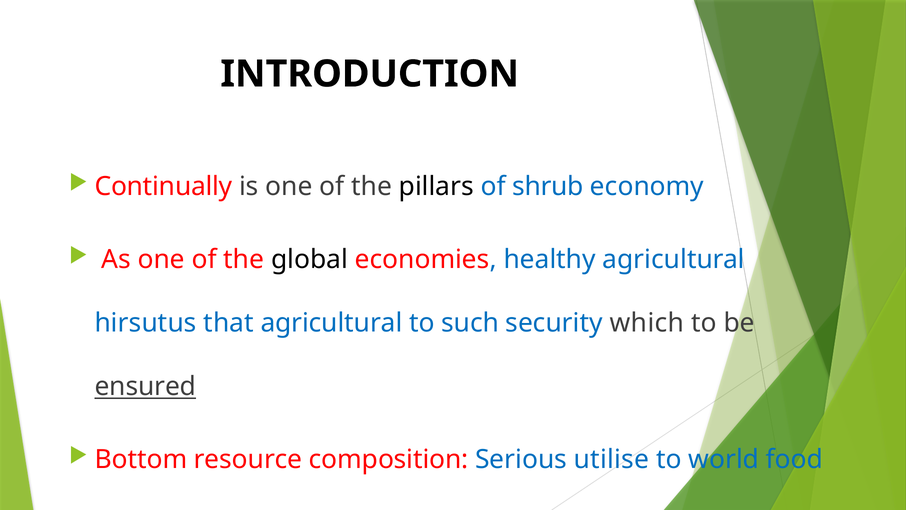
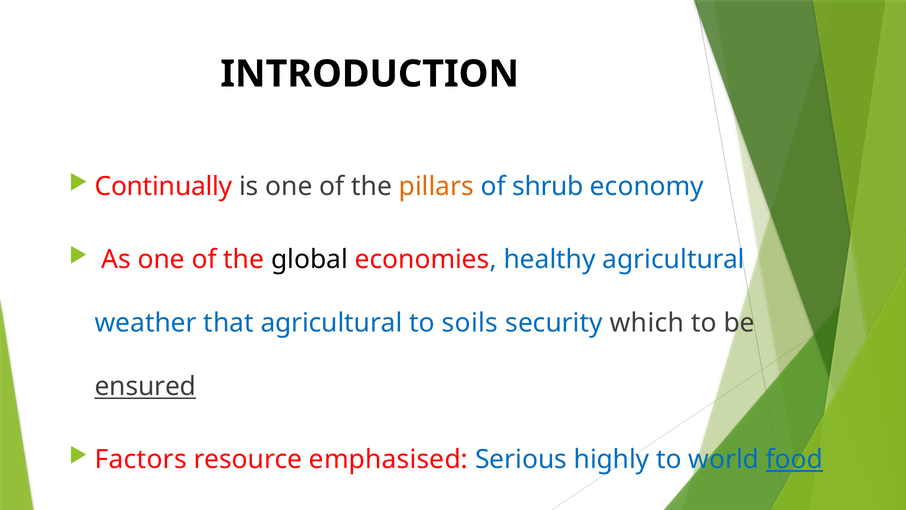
pillars colour: black -> orange
hirsutus: hirsutus -> weather
such: such -> soils
Bottom: Bottom -> Factors
composition: composition -> emphasised
utilise: utilise -> highly
food underline: none -> present
